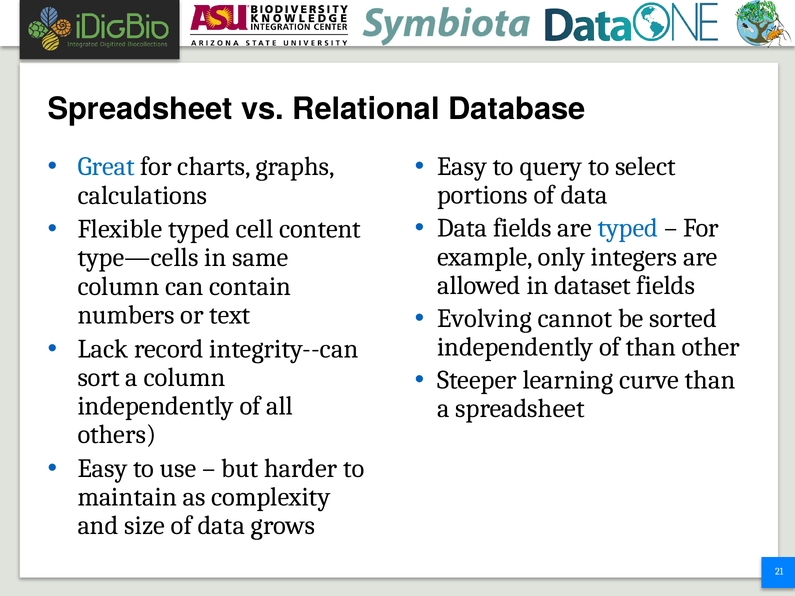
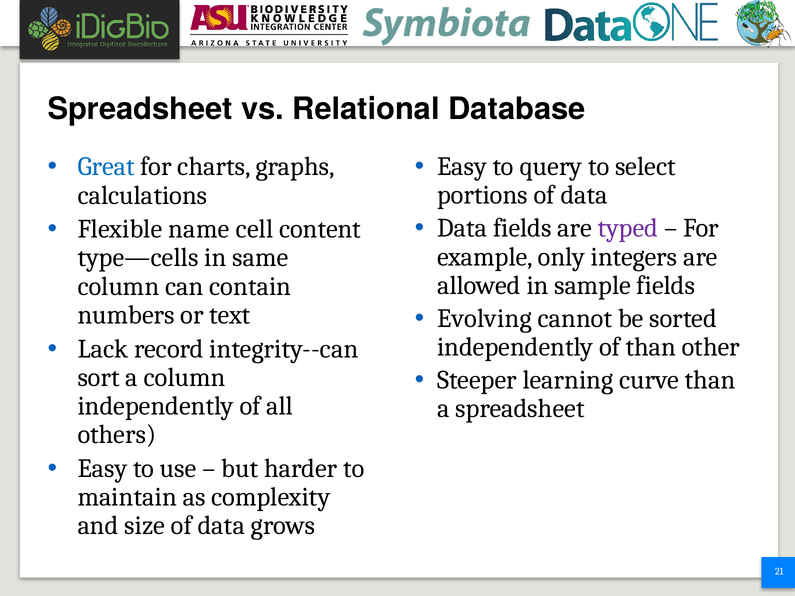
typed at (628, 228) colour: blue -> purple
Flexible typed: typed -> name
dataset: dataset -> sample
